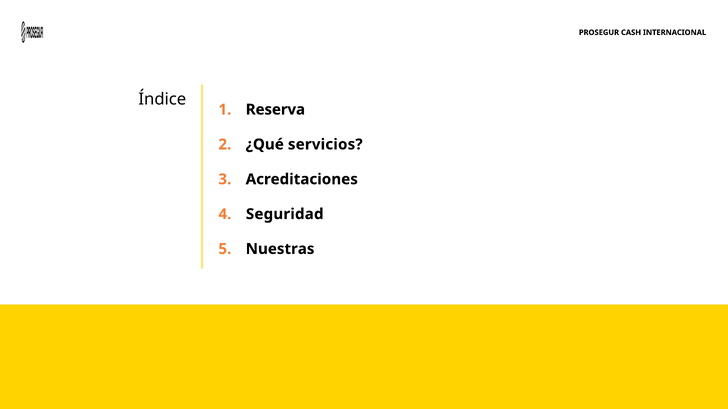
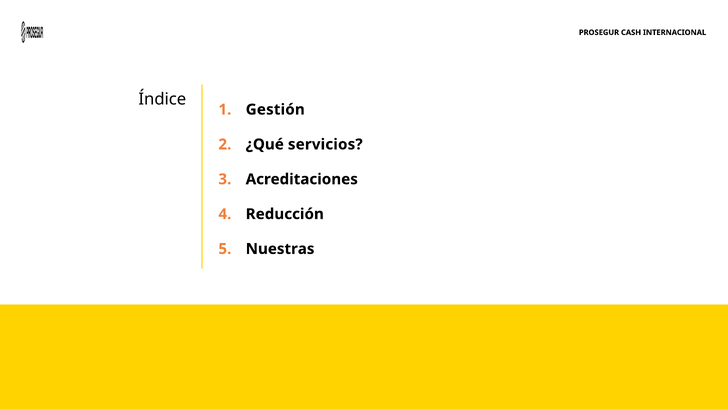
Reserva: Reserva -> Gestión
Seguridad: Seguridad -> Reducción
